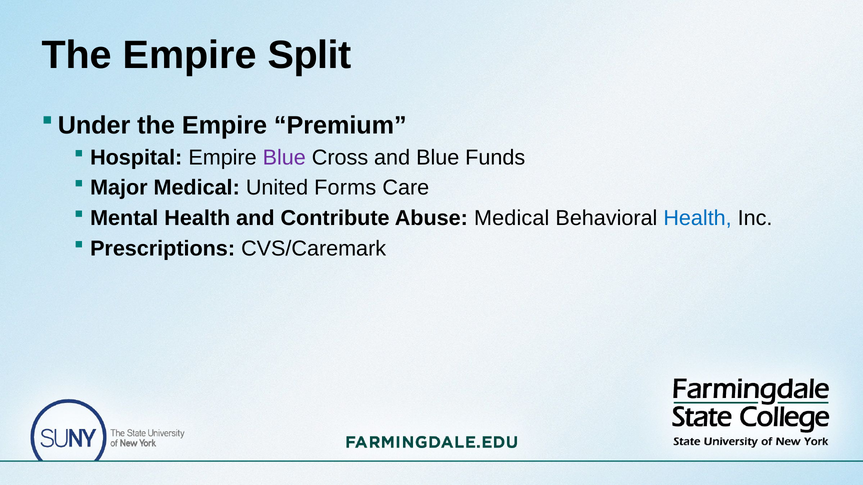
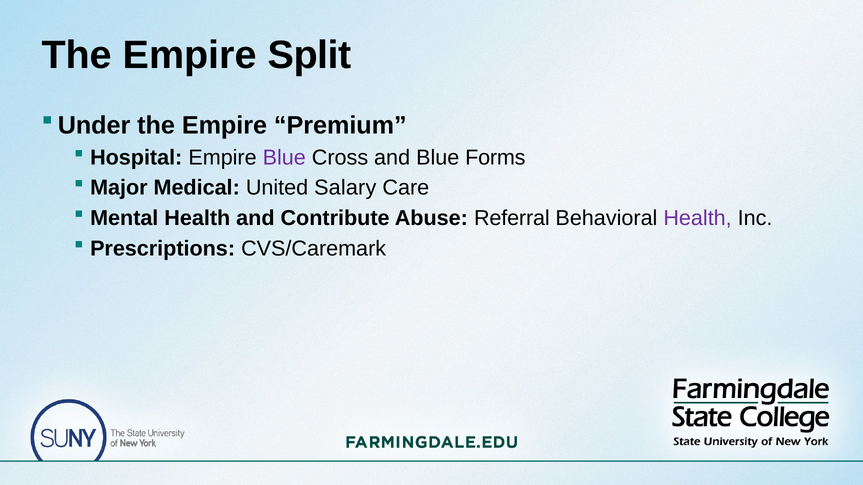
Funds: Funds -> Forms
Forms: Forms -> Salary
Abuse Medical: Medical -> Referral
Health at (698, 218) colour: blue -> purple
